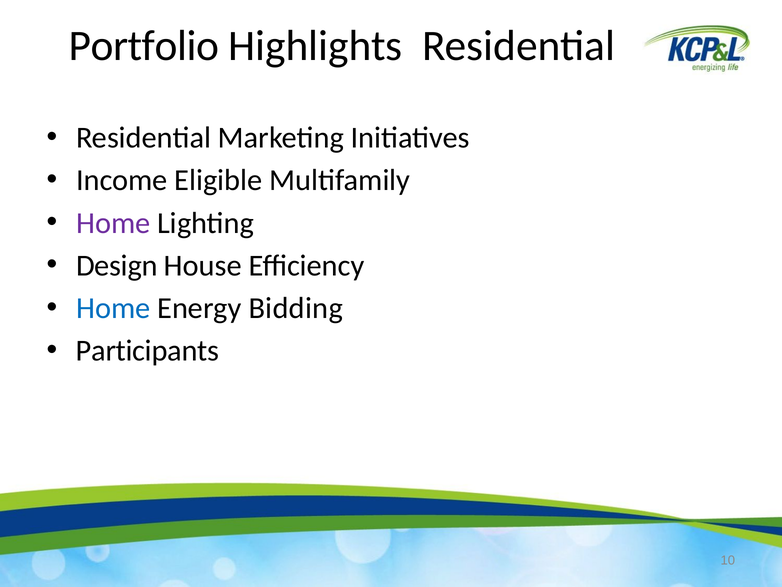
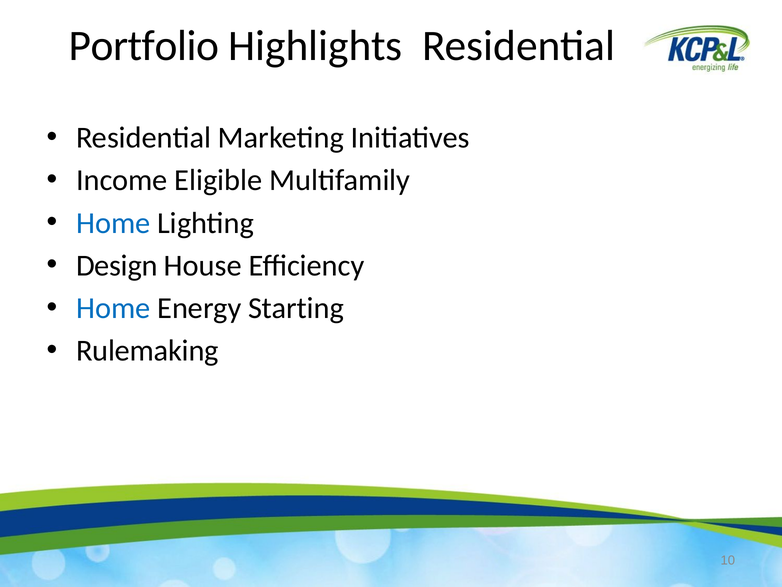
Home at (113, 223) colour: purple -> blue
Bidding: Bidding -> Starting
Participants: Participants -> Rulemaking
